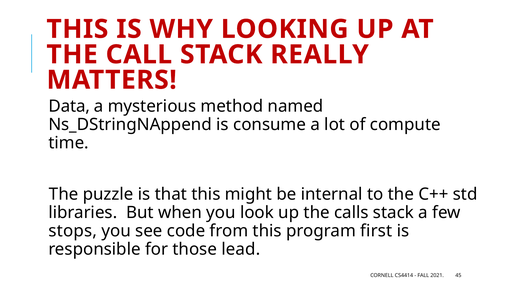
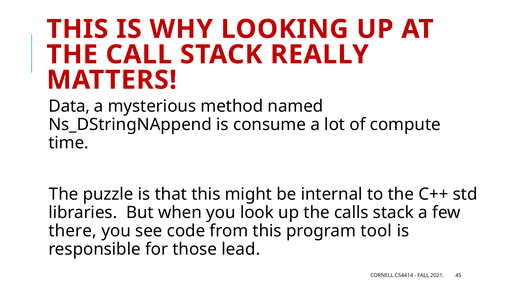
stops: stops -> there
first: first -> tool
